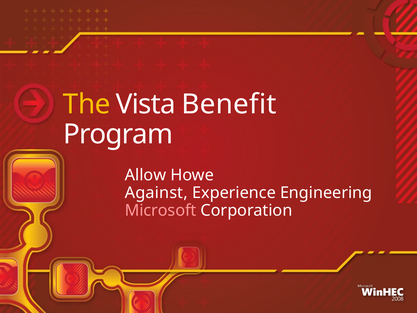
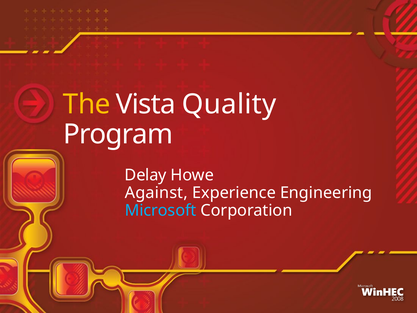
Benefit: Benefit -> Quality
Allow: Allow -> Delay
Microsoft colour: pink -> light blue
